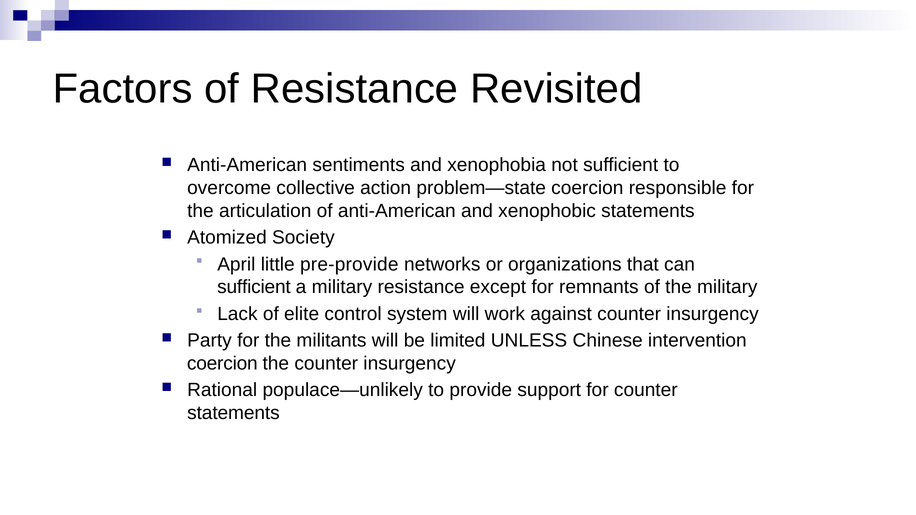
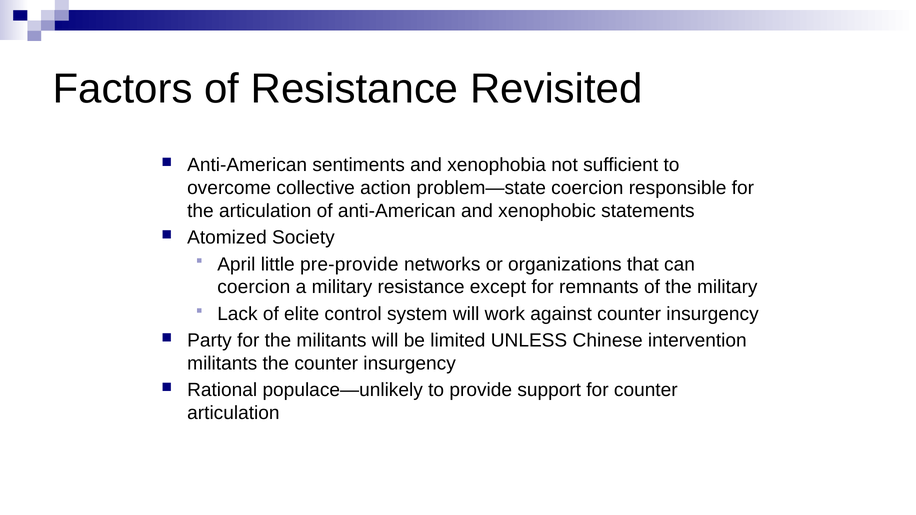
sufficient at (254, 287): sufficient -> coercion
coercion at (222, 364): coercion -> militants
statements at (233, 413): statements -> articulation
